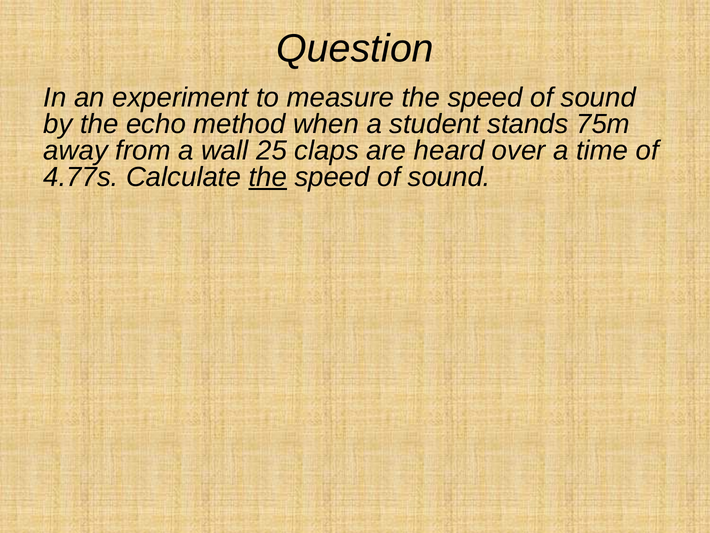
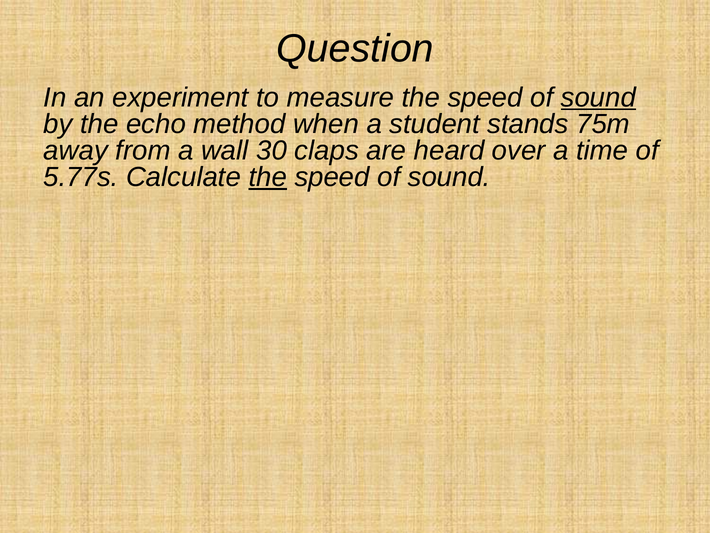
sound at (598, 97) underline: none -> present
25: 25 -> 30
4.77s: 4.77s -> 5.77s
